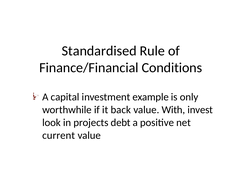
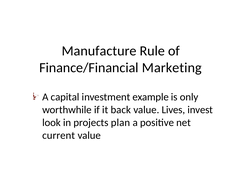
Standardised: Standardised -> Manufacture
Conditions: Conditions -> Marketing
With: With -> Lives
debt: debt -> plan
